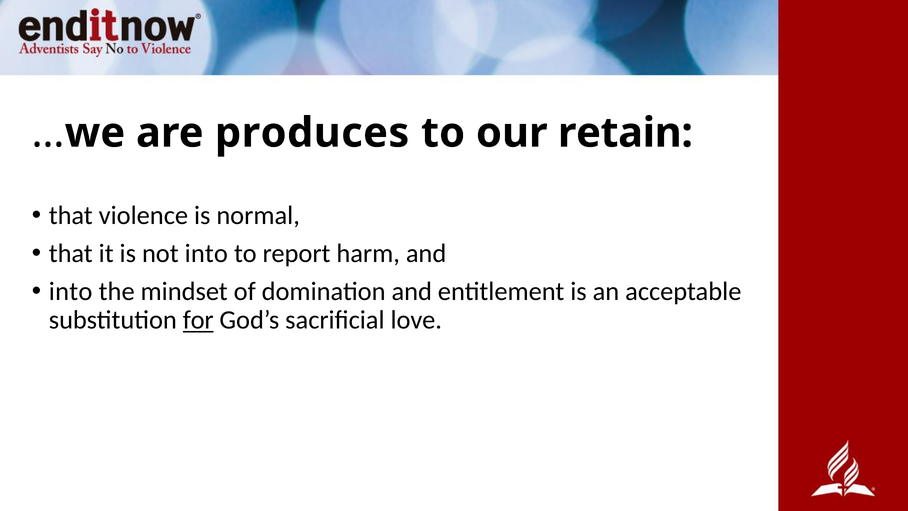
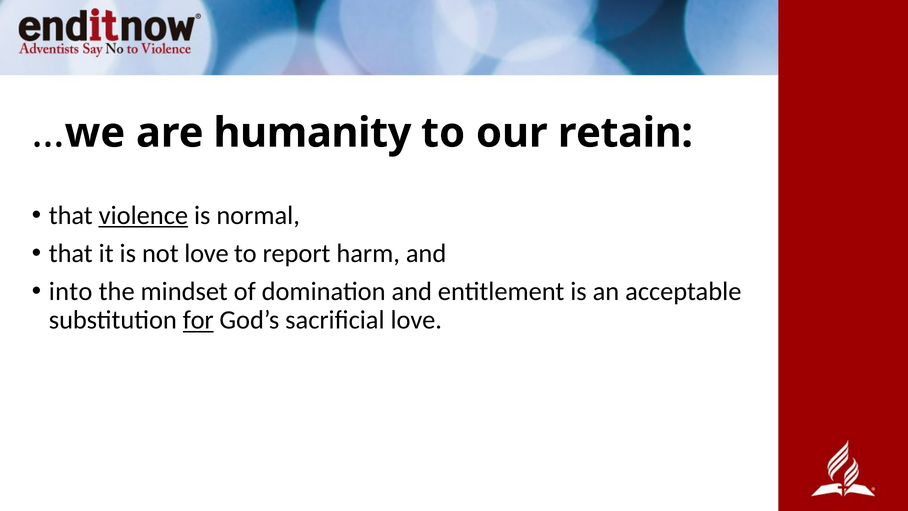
produces: produces -> humanity
violence underline: none -> present
not into: into -> love
